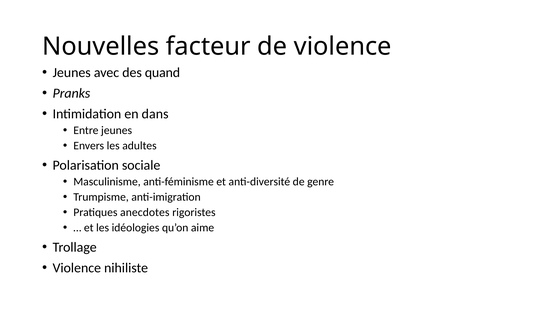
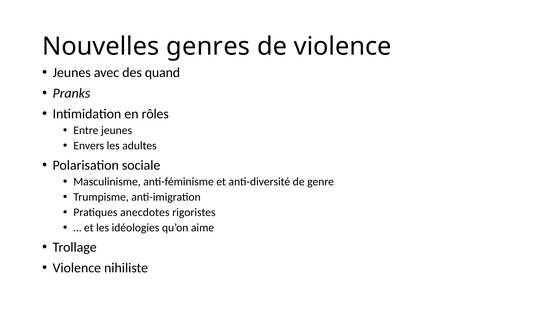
facteur: facteur -> genres
dans: dans -> rôles
